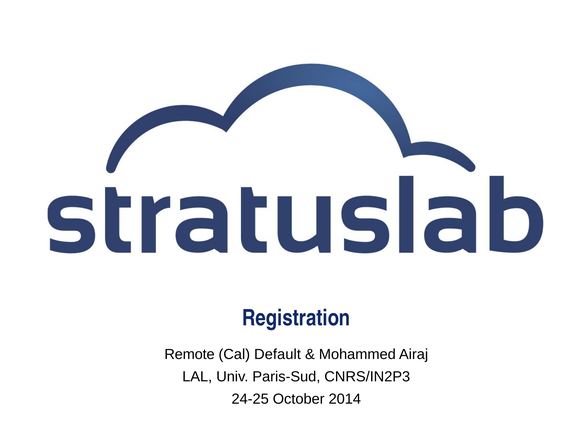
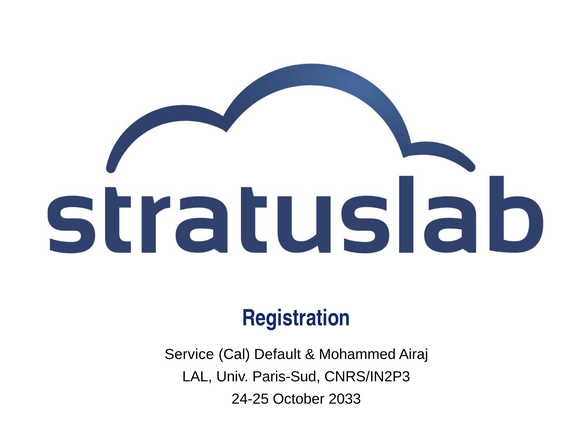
Remote: Remote -> Service
2014: 2014 -> 2033
